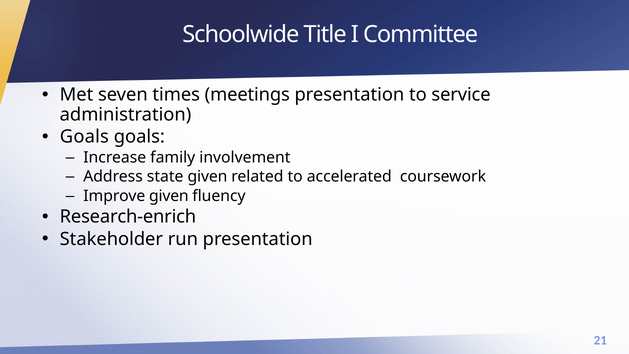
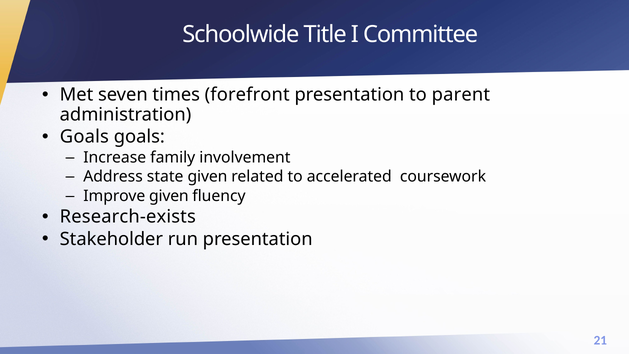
meetings: meetings -> forefront
service: service -> parent
Research-enrich: Research-enrich -> Research-exists
